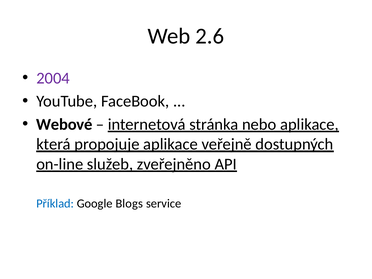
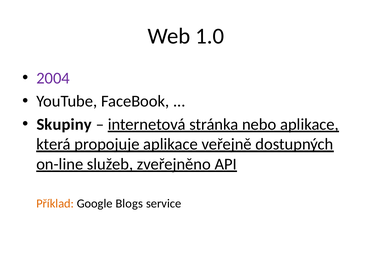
2.6: 2.6 -> 1.0
Webové: Webové -> Skupiny
Příklad colour: blue -> orange
